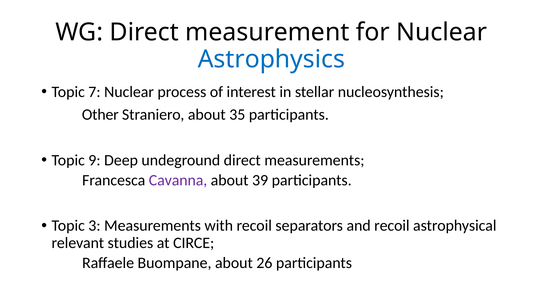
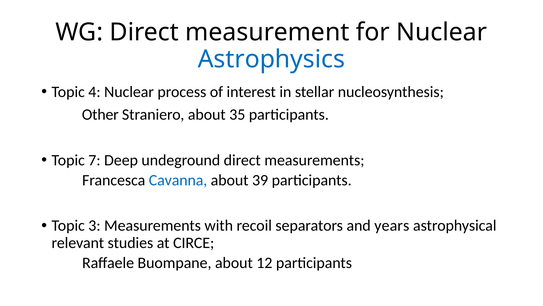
7: 7 -> 4
9: 9 -> 7
Cavanna colour: purple -> blue
and recoil: recoil -> years
26: 26 -> 12
